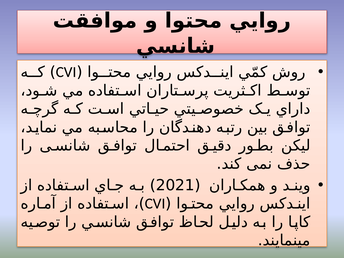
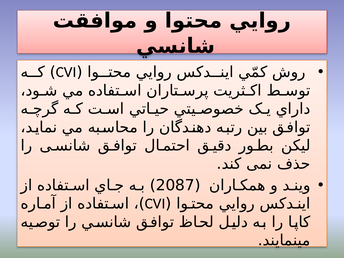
2021: 2021 -> 2087
